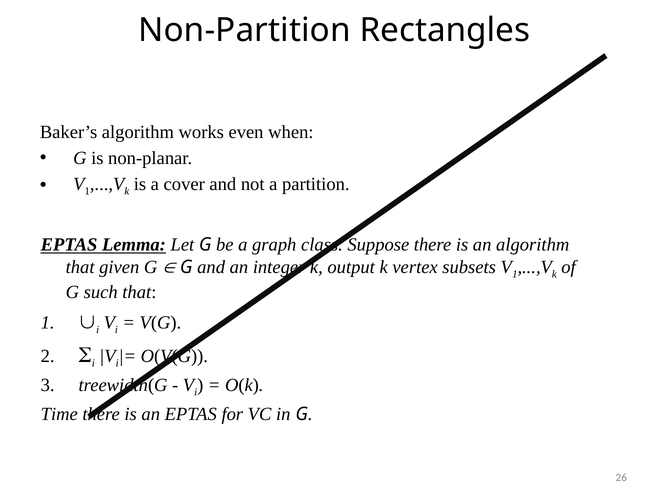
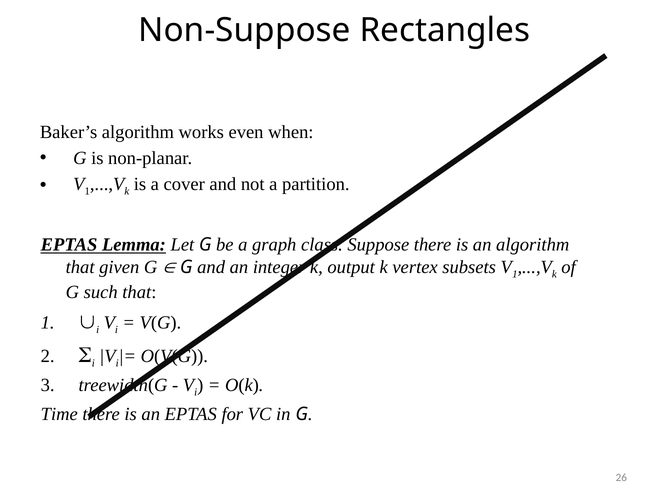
Non-Partition: Non-Partition -> Non-Suppose
